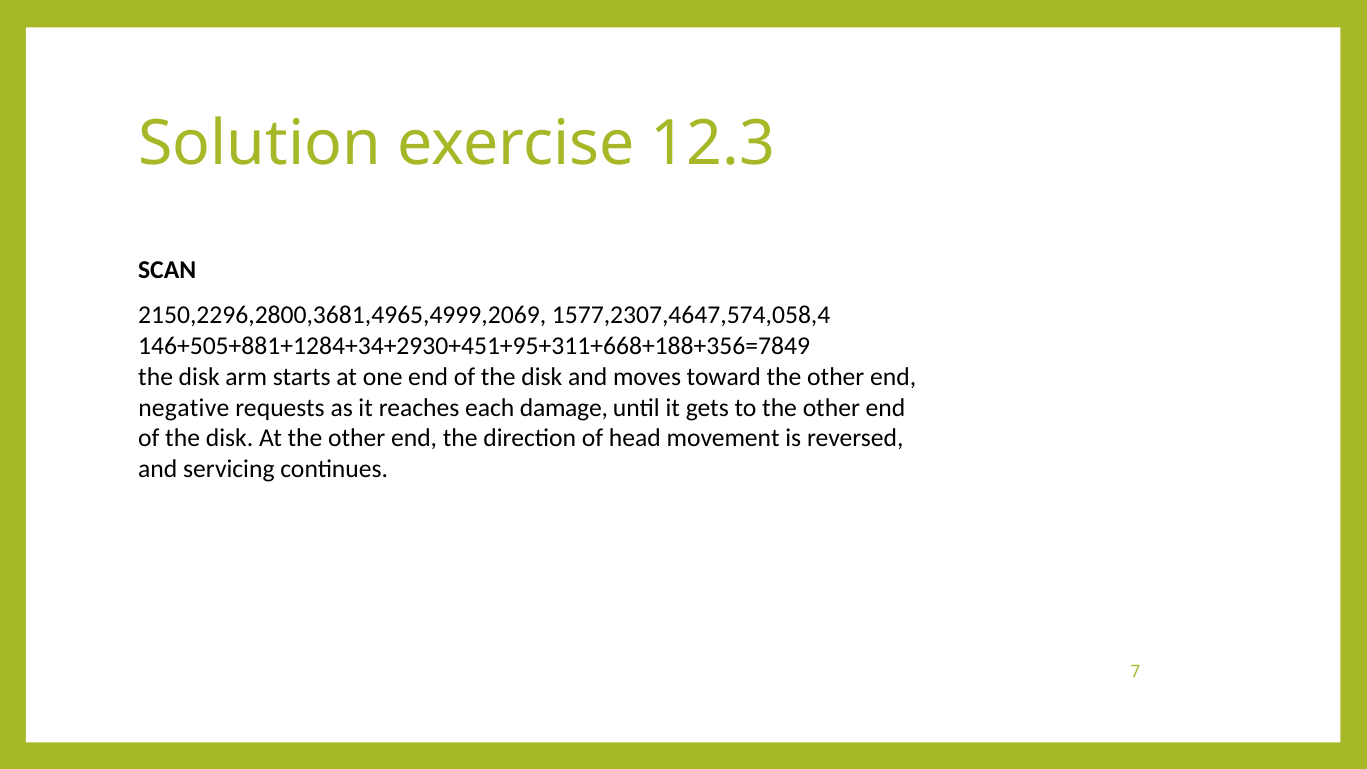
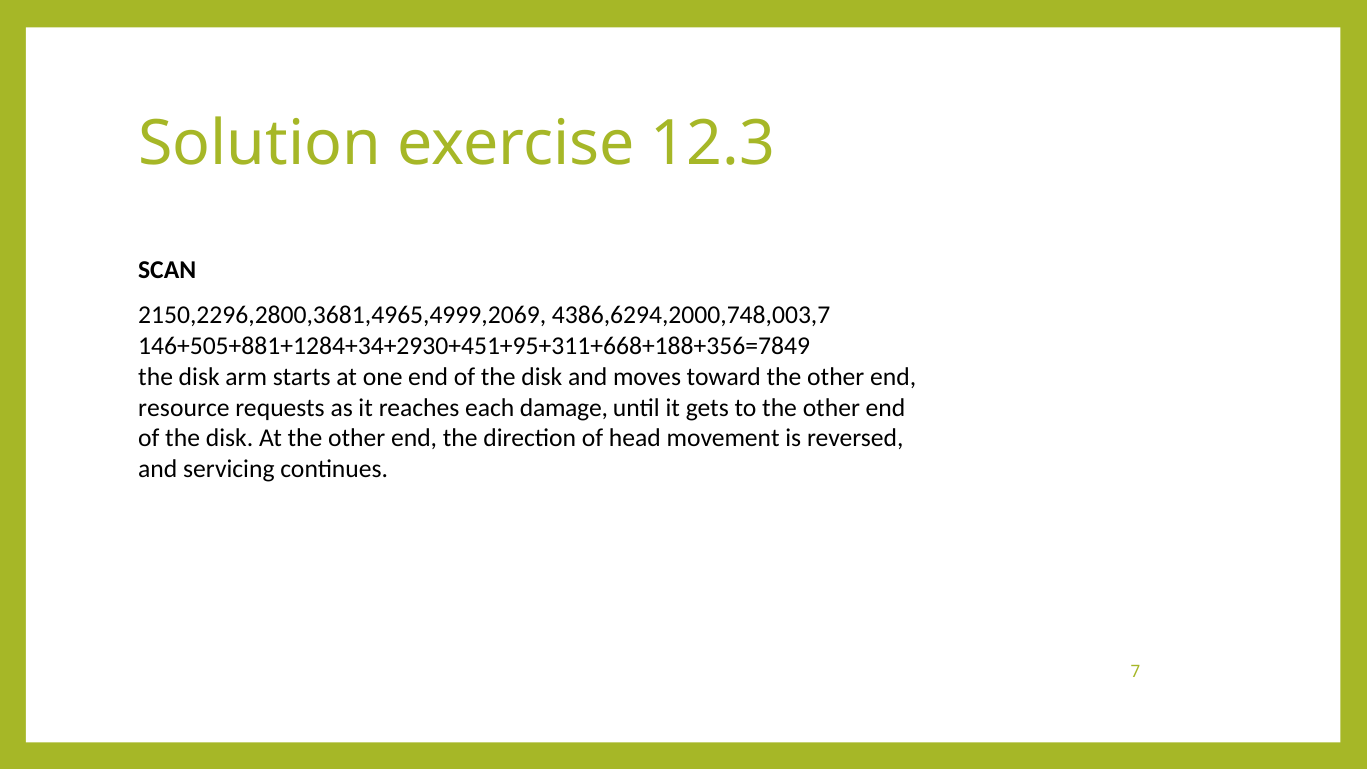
1577,2307,4647,574,058,4: 1577,2307,4647,574,058,4 -> 4386,6294,2000,748,003,7
negative: negative -> resource
